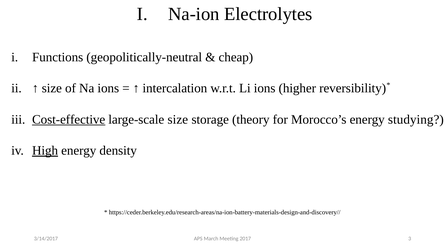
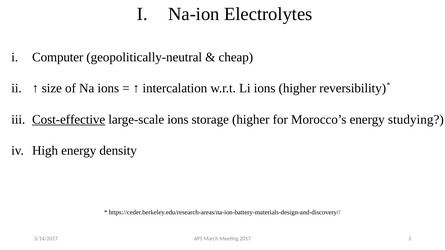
Functions: Functions -> Computer
large-scale size: size -> ions
storage theory: theory -> higher
High underline: present -> none
